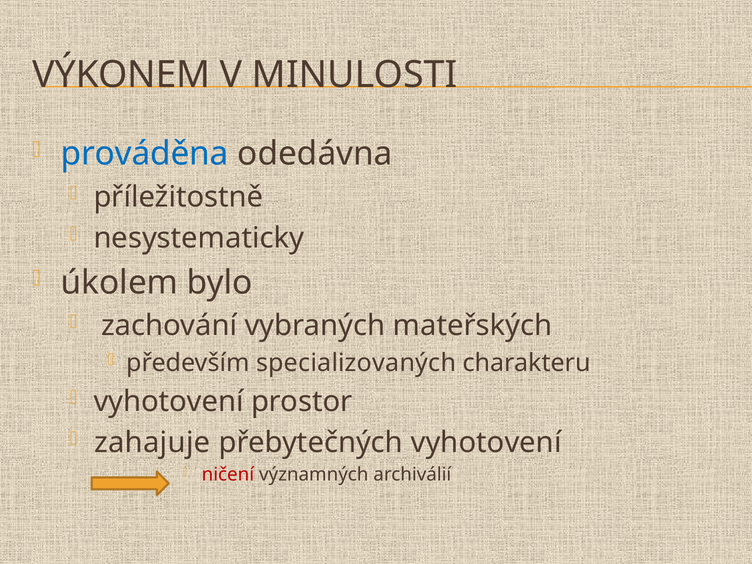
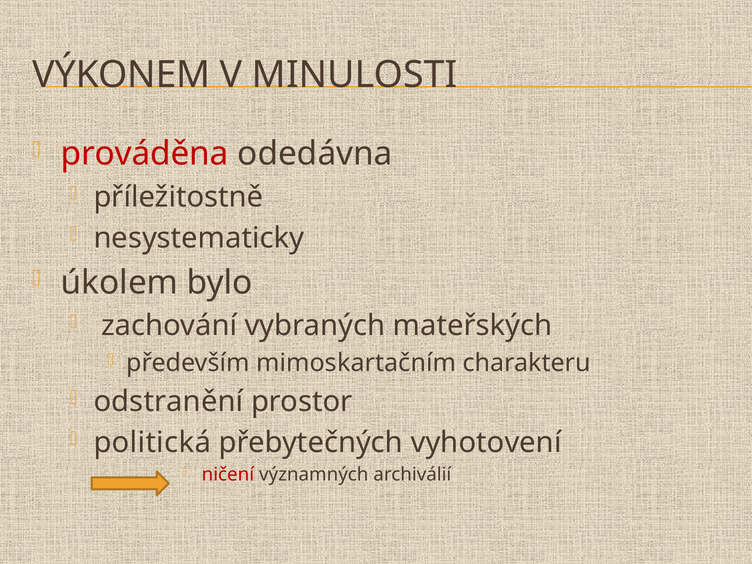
prováděna colour: blue -> red
specializovaných: specializovaných -> mimoskartačním
vyhotovení at (169, 402): vyhotovení -> odstranění
zahajuje: zahajuje -> politická
